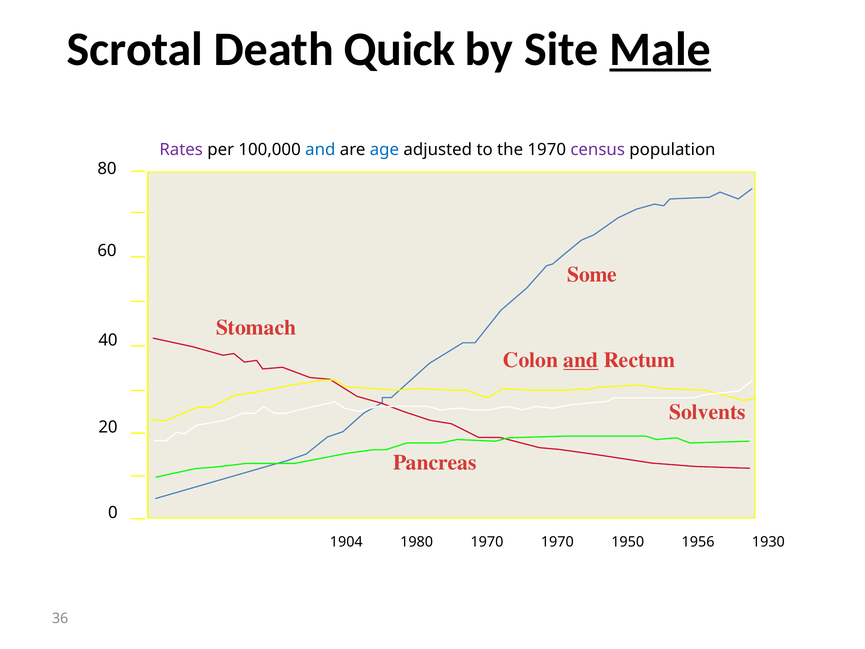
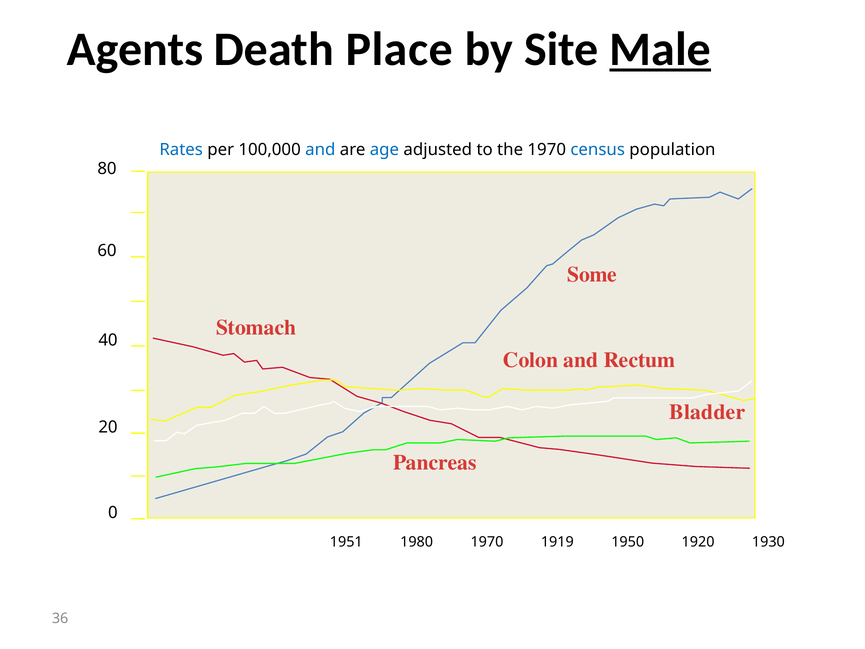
Scrotal: Scrotal -> Agents
Quick: Quick -> Place
Rates colour: purple -> blue
census colour: purple -> blue
and at (581, 360) underline: present -> none
Solvents: Solvents -> Bladder
1904: 1904 -> 1951
1970 at (557, 542): 1970 -> 1919
1956: 1956 -> 1920
